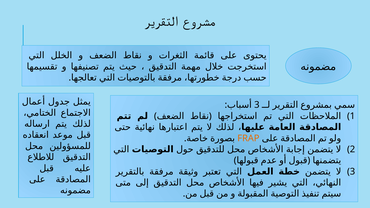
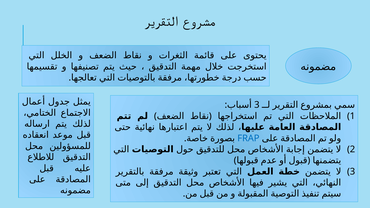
FRAP colour: orange -> blue
